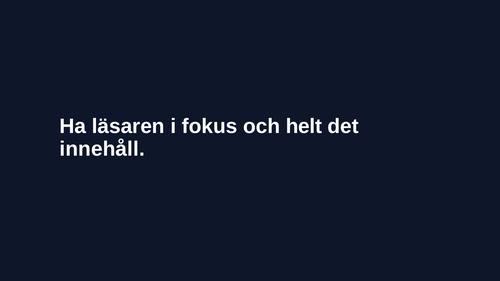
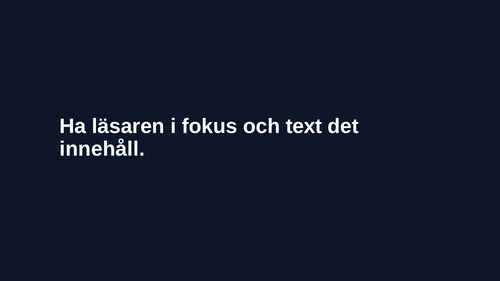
helt: helt -> text
